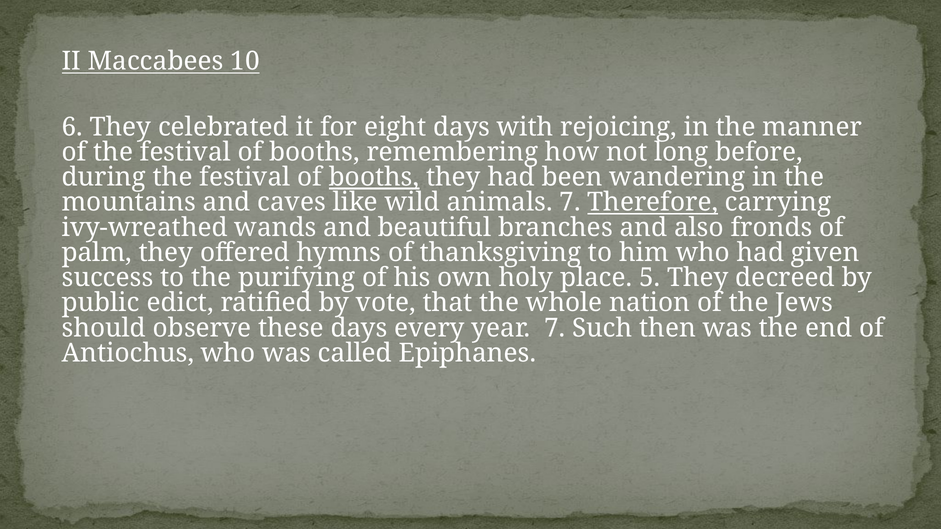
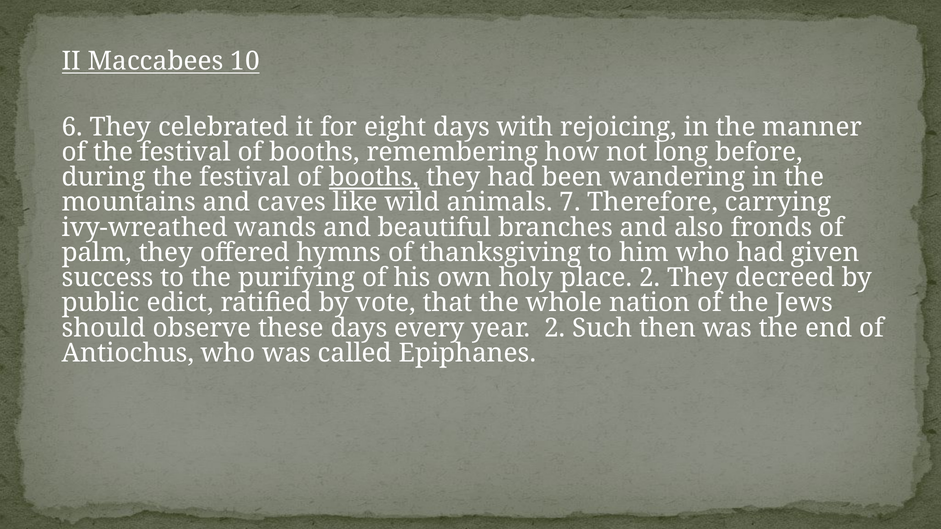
Therefore underline: present -> none
place 5: 5 -> 2
year 7: 7 -> 2
